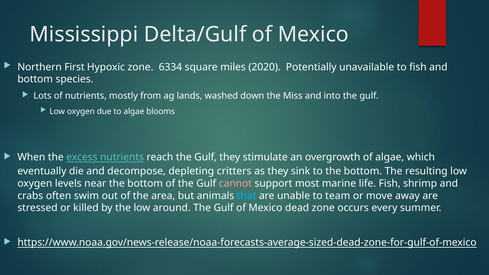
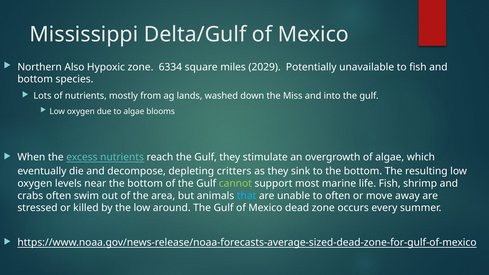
First: First -> Also
2020: 2020 -> 2029
cannot colour: pink -> light green
to team: team -> often
